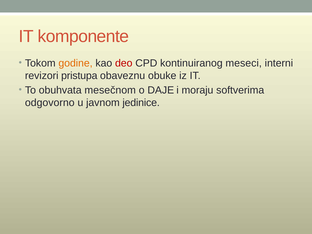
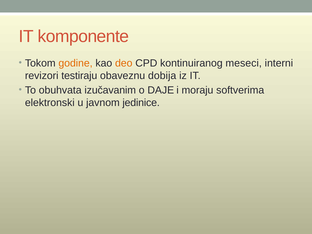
deo colour: red -> orange
pristupa: pristupa -> testiraju
obuke: obuke -> dobija
mesečnom: mesečnom -> izučavanim
odgovorno: odgovorno -> elektronski
